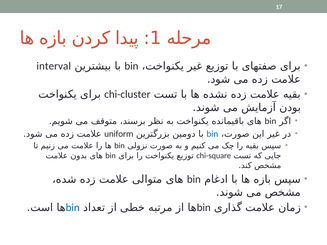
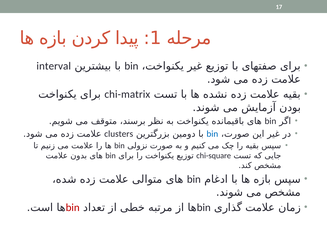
chi-cluster: chi-cluster -> chi-matrix
uniform: uniform -> clusters
bin at (73, 208) colour: blue -> red
